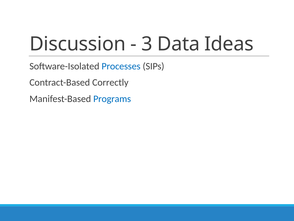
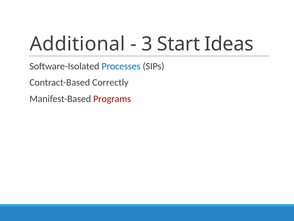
Discussion: Discussion -> Additional
Data: Data -> Start
Programs colour: blue -> red
